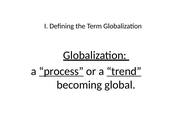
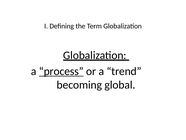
trend underline: present -> none
